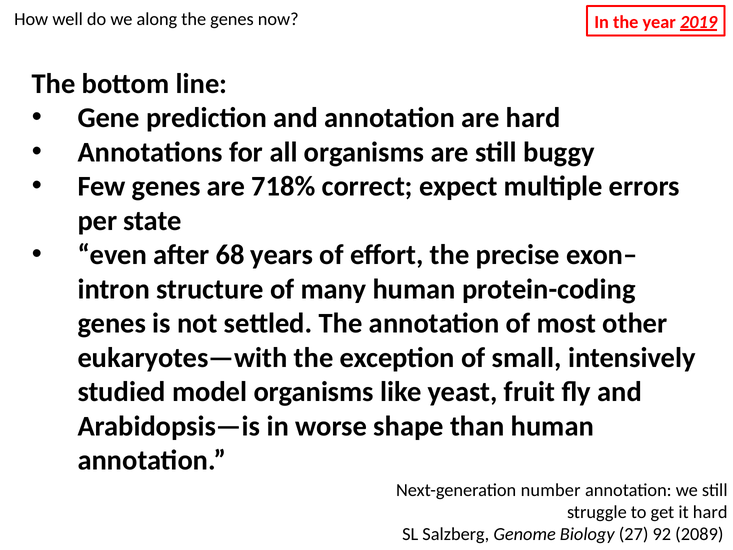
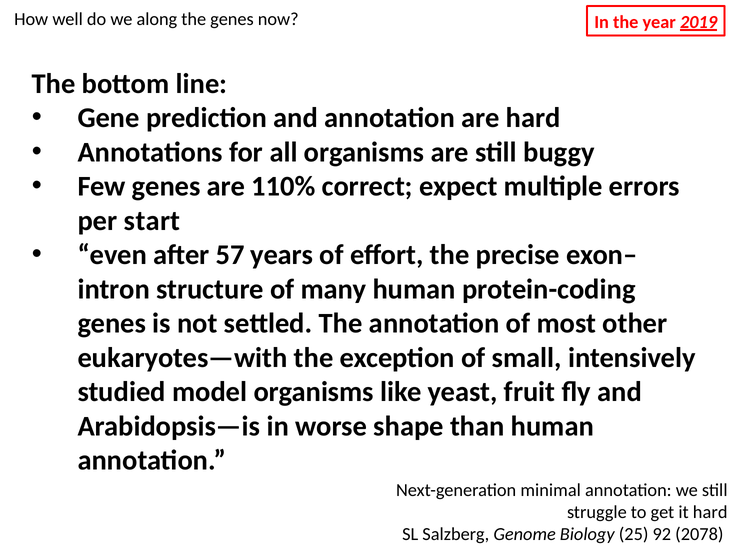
718%: 718% -> 110%
state: state -> start
68: 68 -> 57
number: number -> minimal
27: 27 -> 25
2089: 2089 -> 2078
